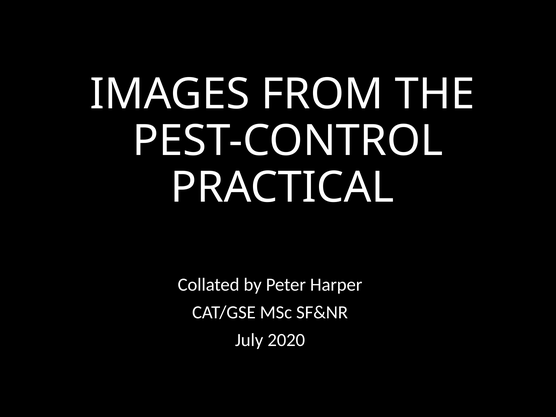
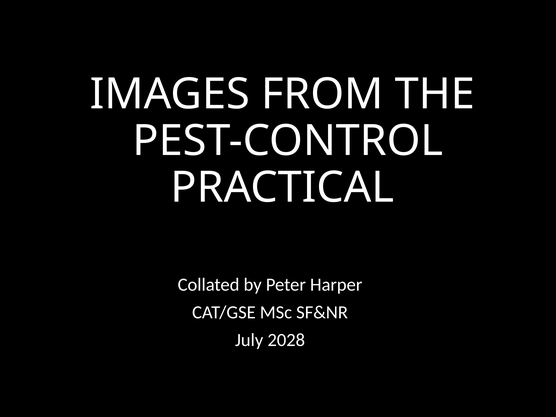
2020: 2020 -> 2028
